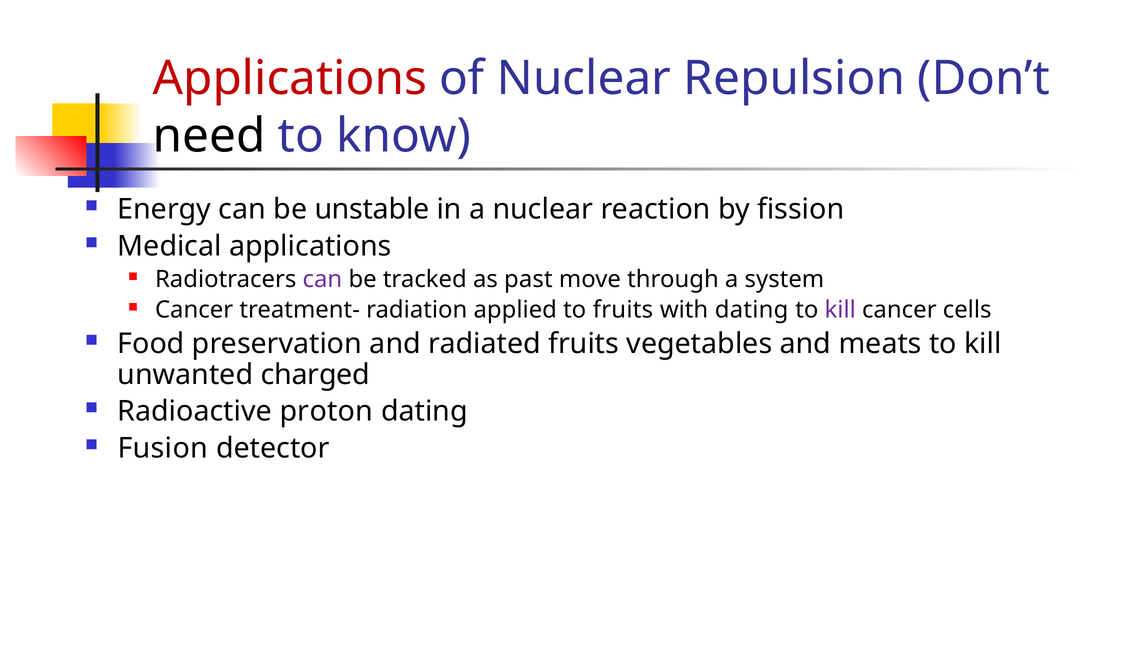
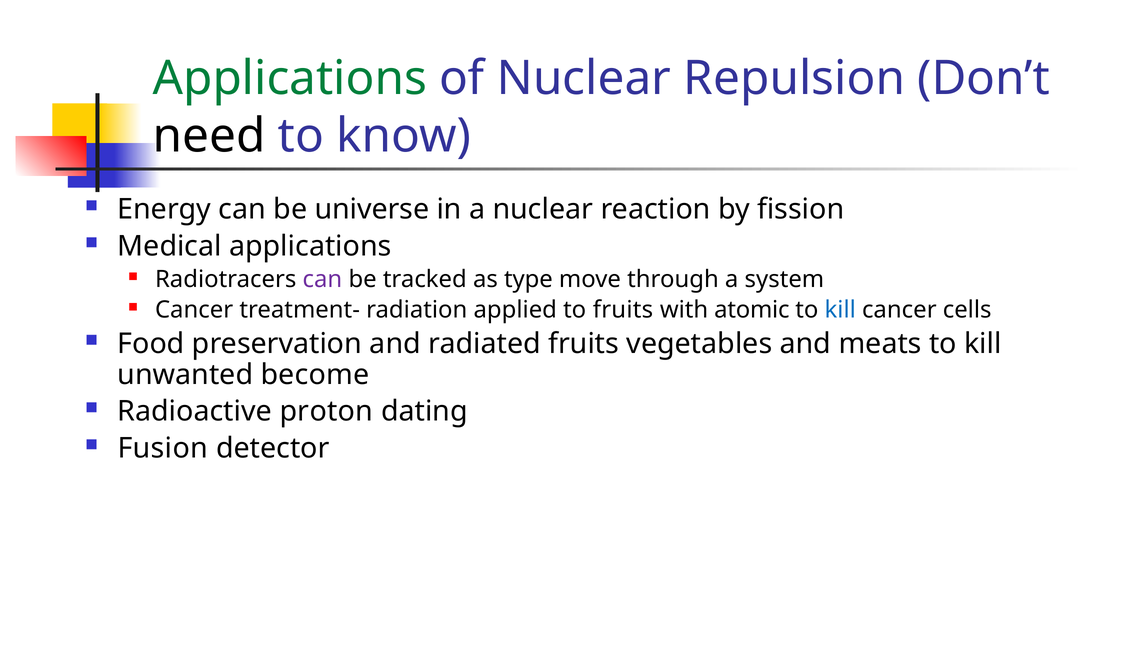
Applications at (290, 79) colour: red -> green
unstable: unstable -> universe
past: past -> type
with dating: dating -> atomic
kill at (840, 310) colour: purple -> blue
charged: charged -> become
